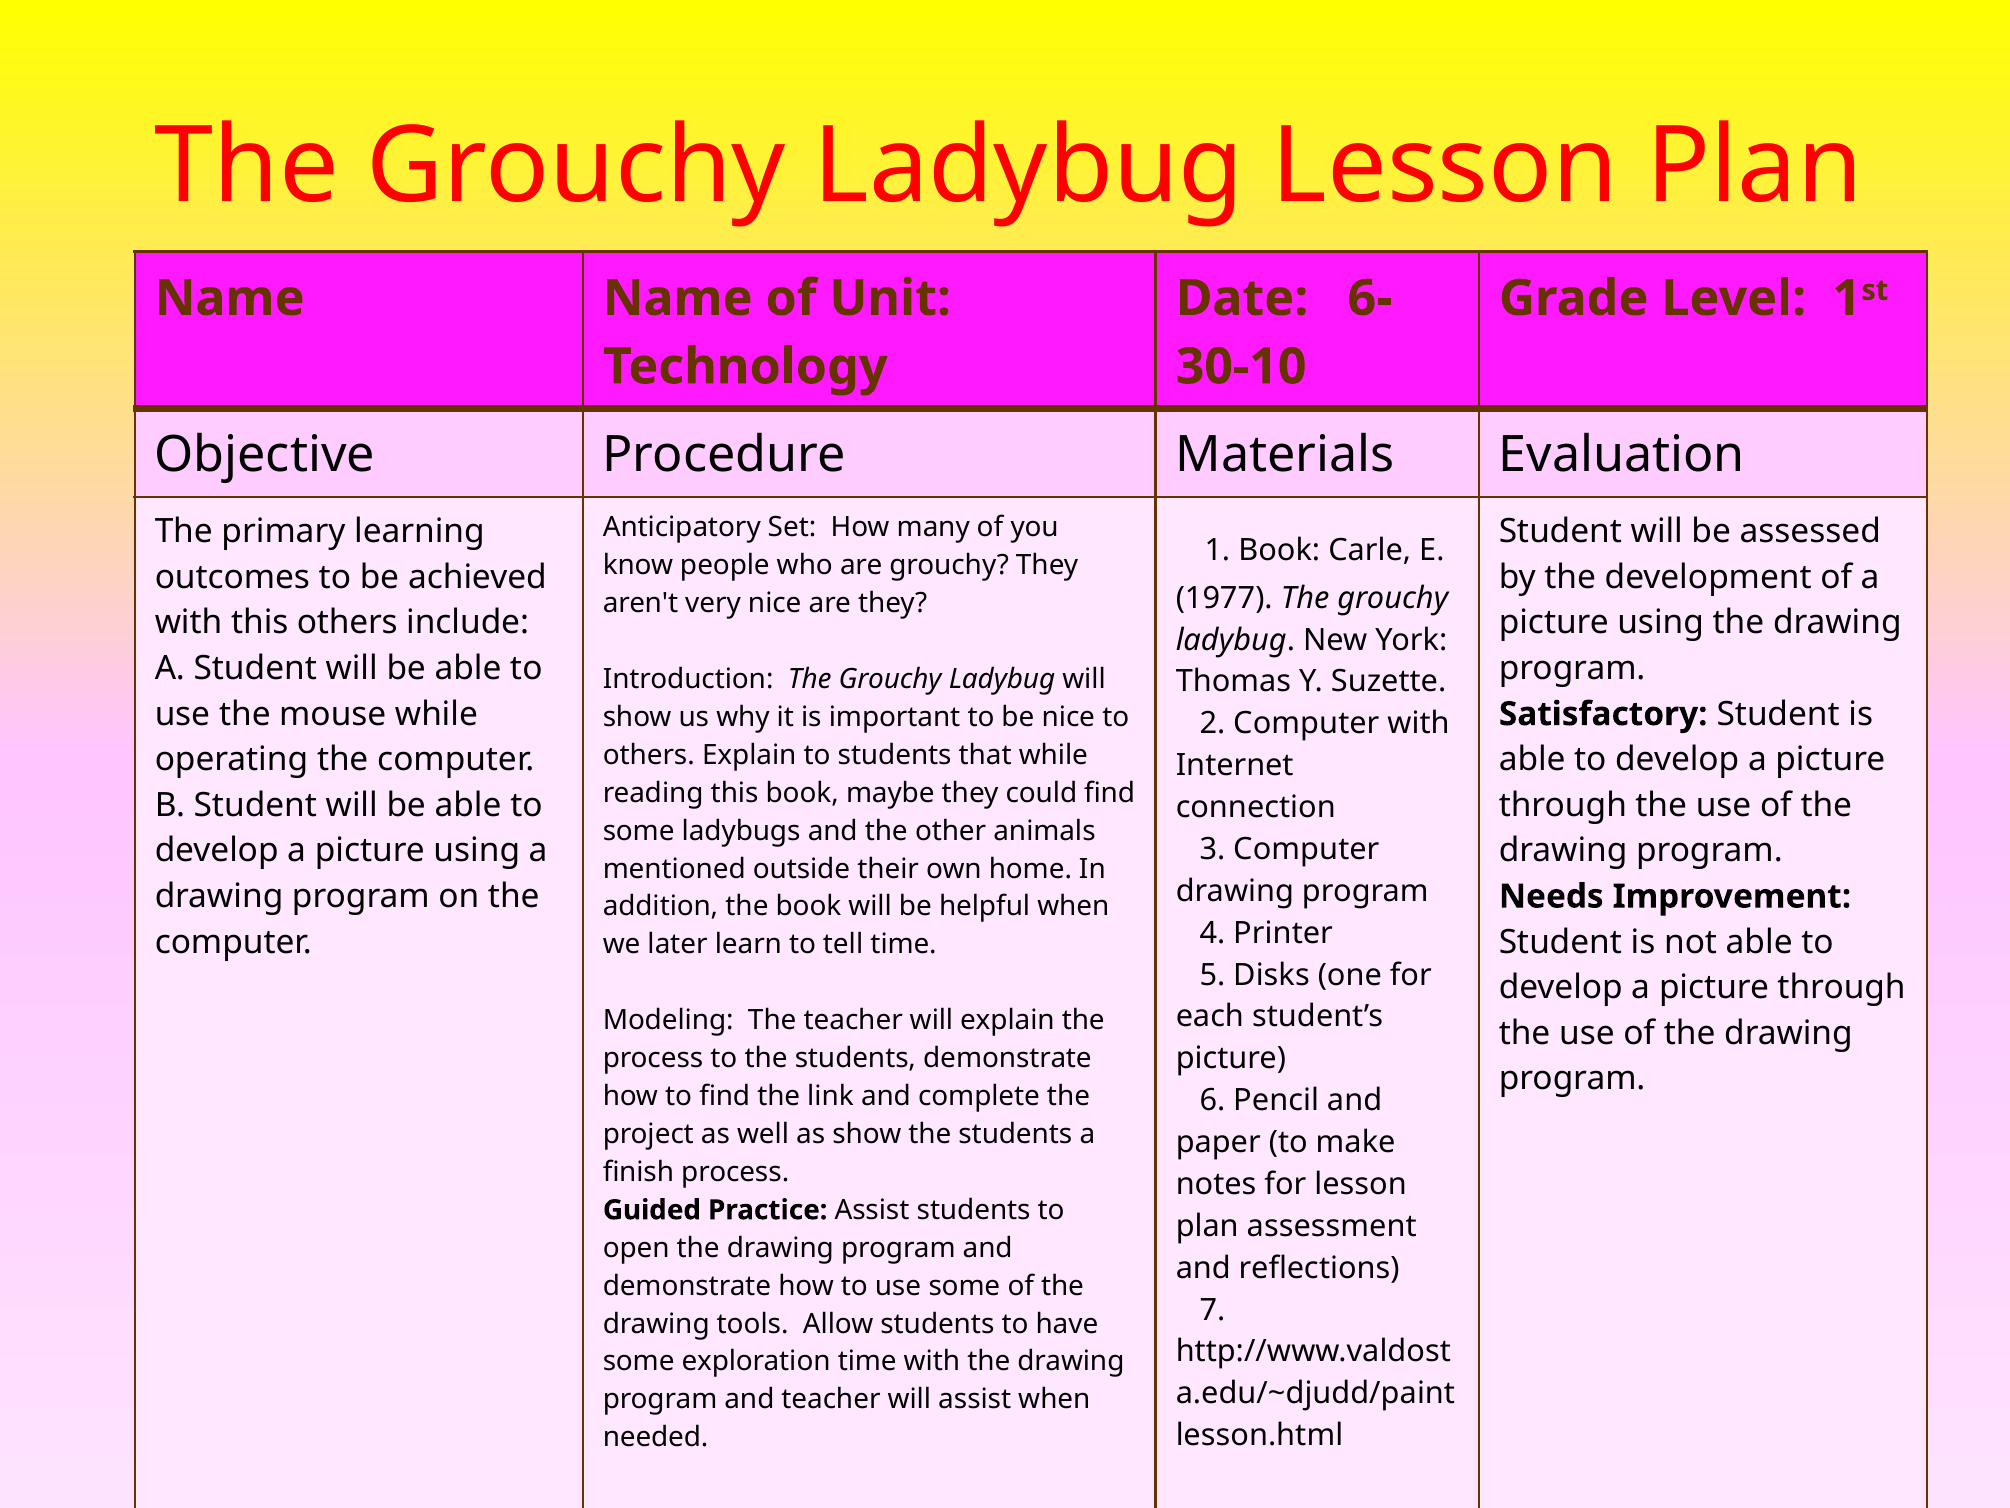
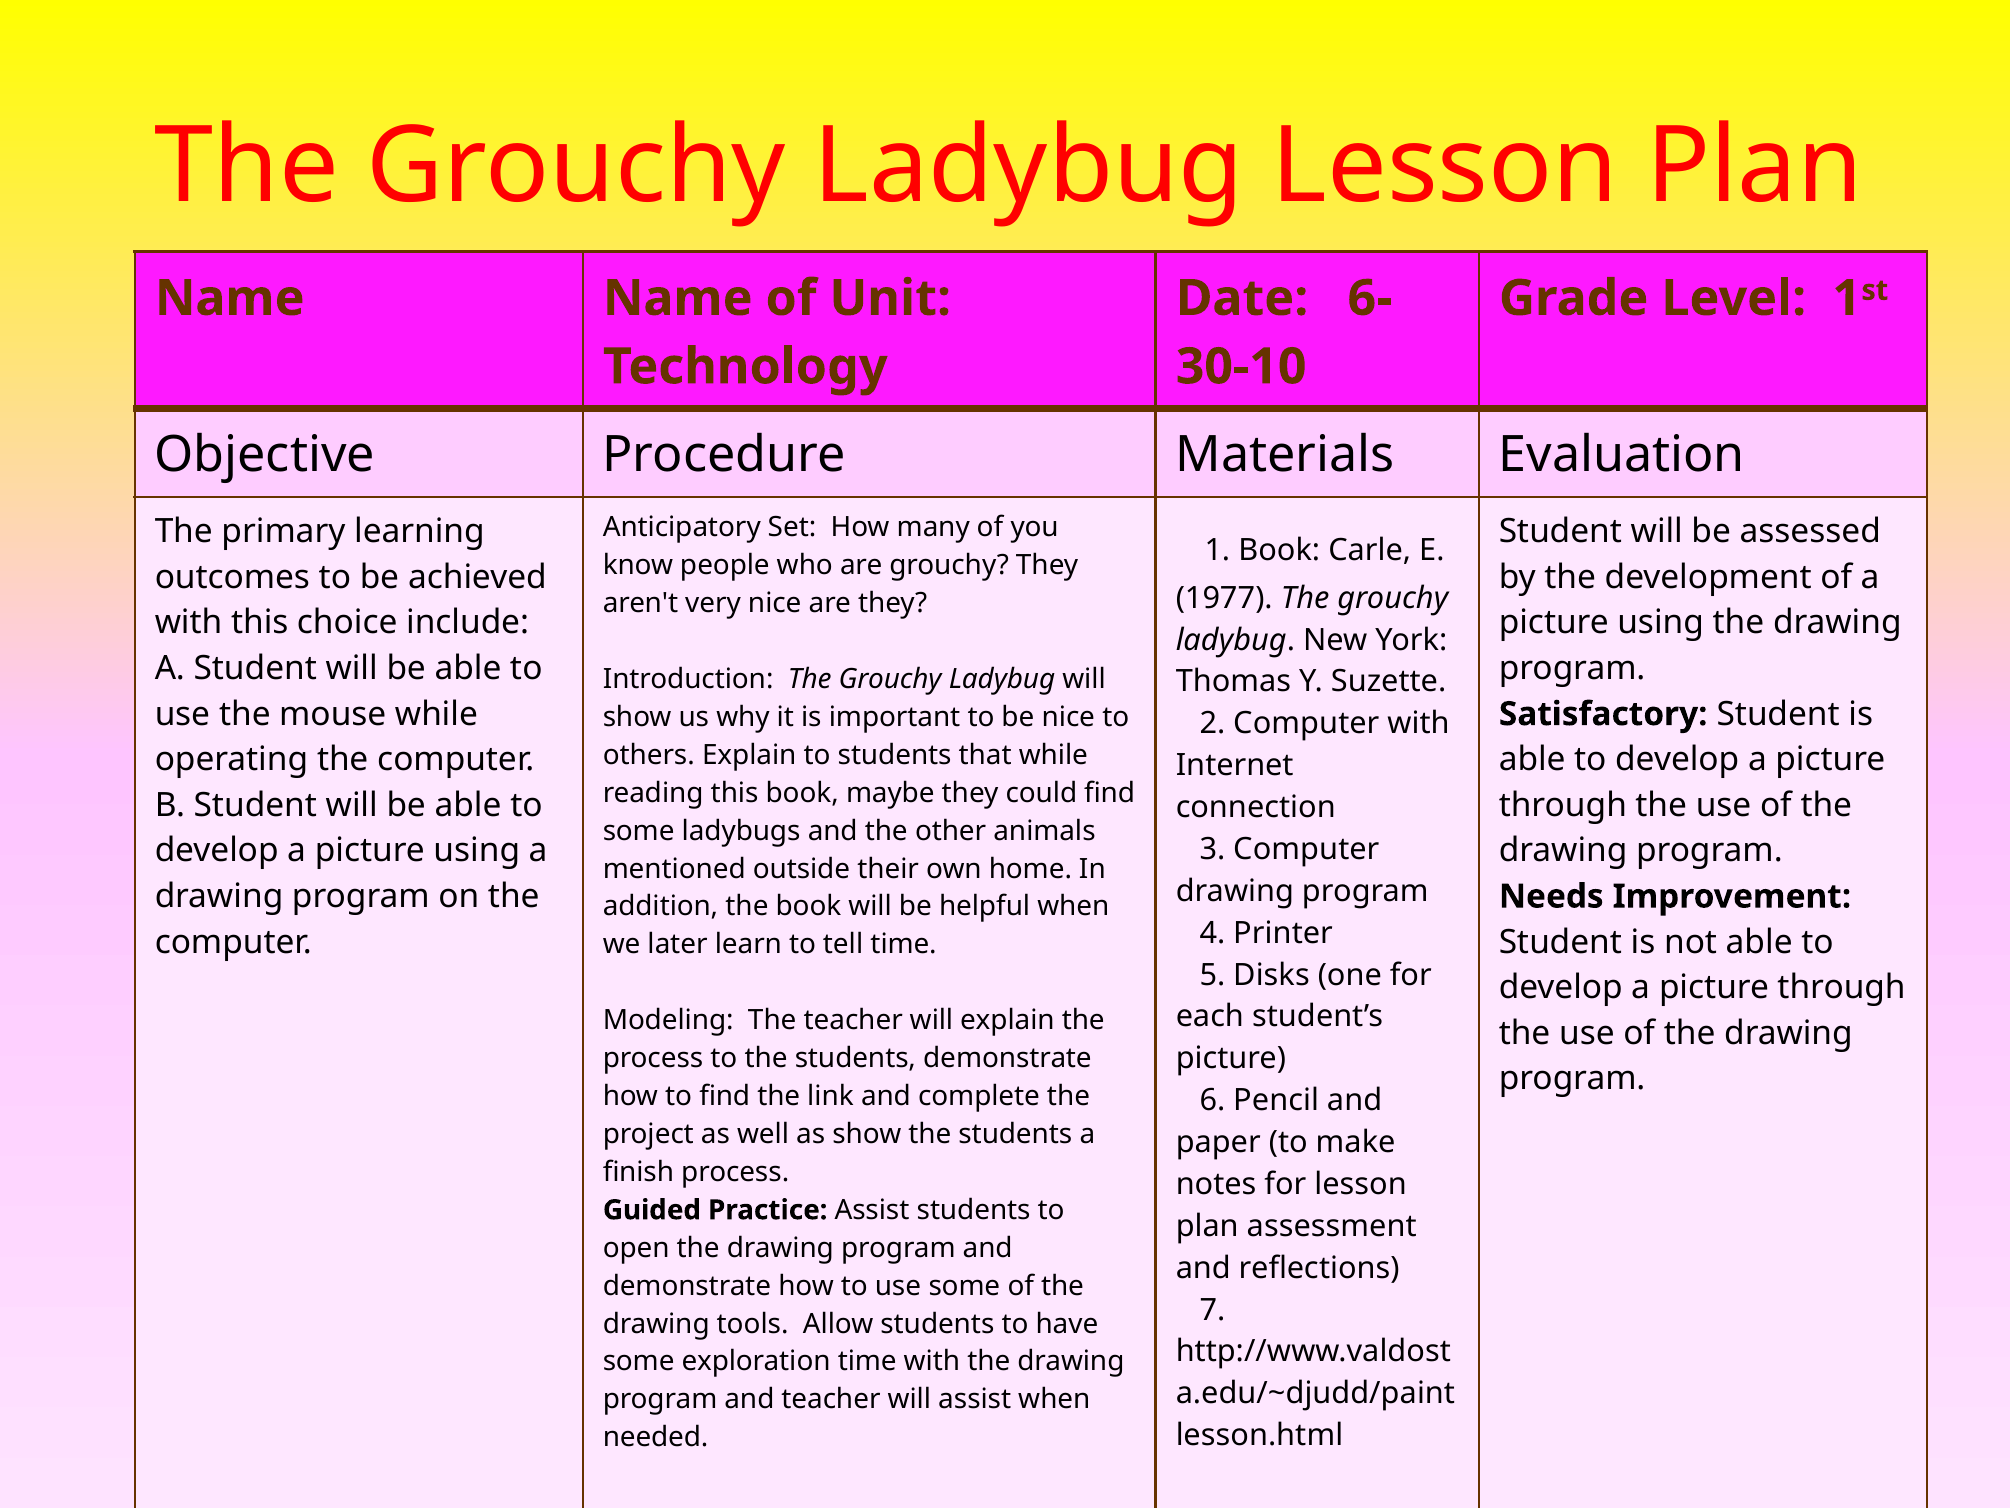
this others: others -> choice
